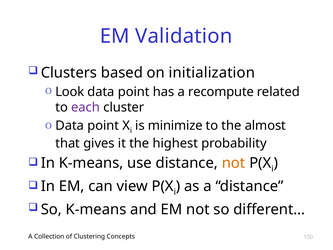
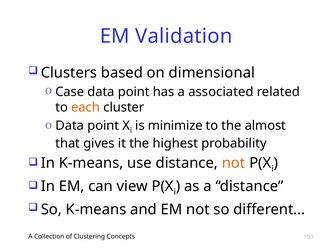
initialization: initialization -> dimensional
Look: Look -> Case
recompute: recompute -> associated
each colour: purple -> orange
